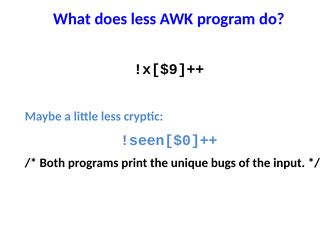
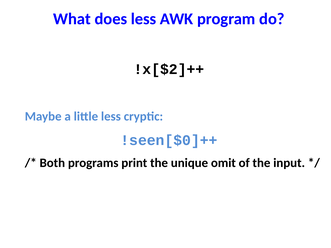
!x[$9]++: !x[$9]++ -> !x[$2]++
bugs: bugs -> omit
